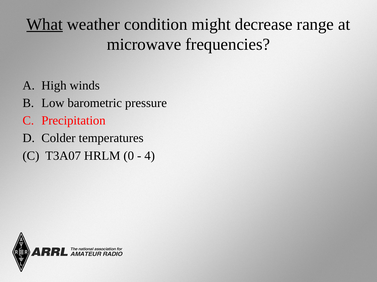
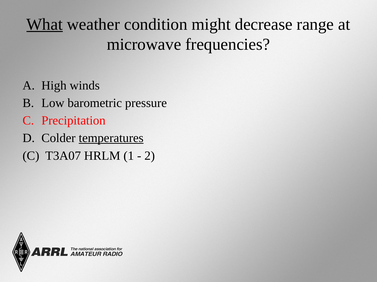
temperatures underline: none -> present
0: 0 -> 1
4: 4 -> 2
